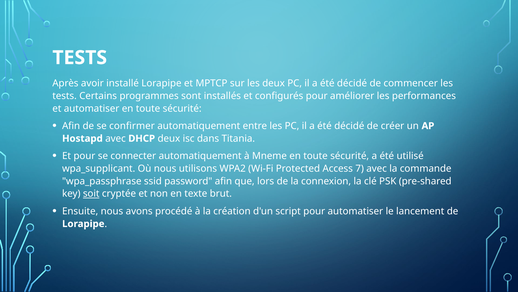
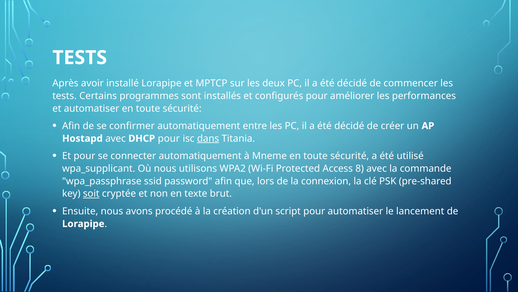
DHCP deux: deux -> pour
dans underline: none -> present
7: 7 -> 8
